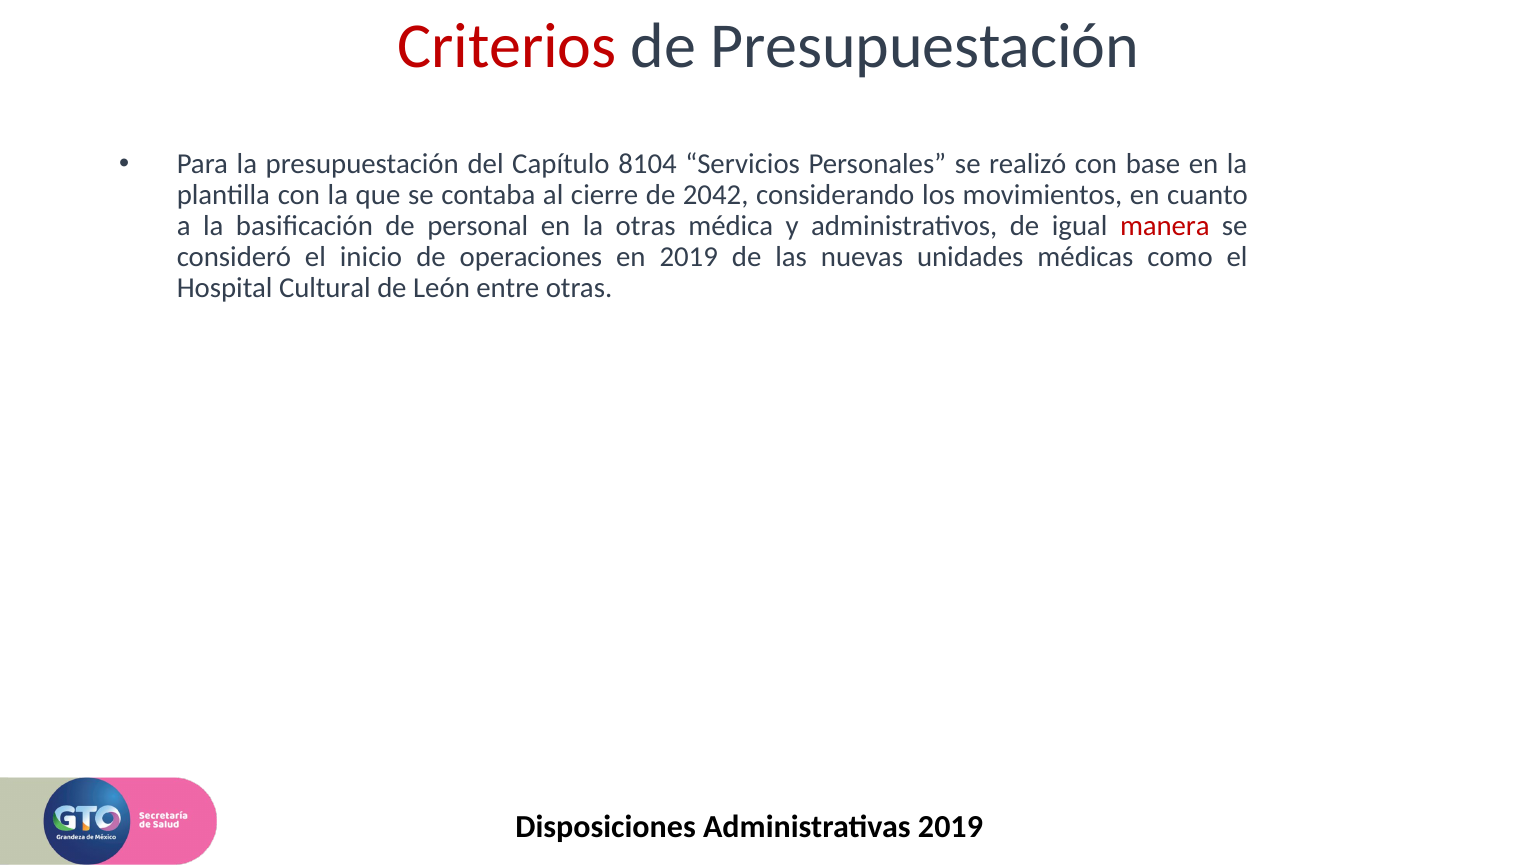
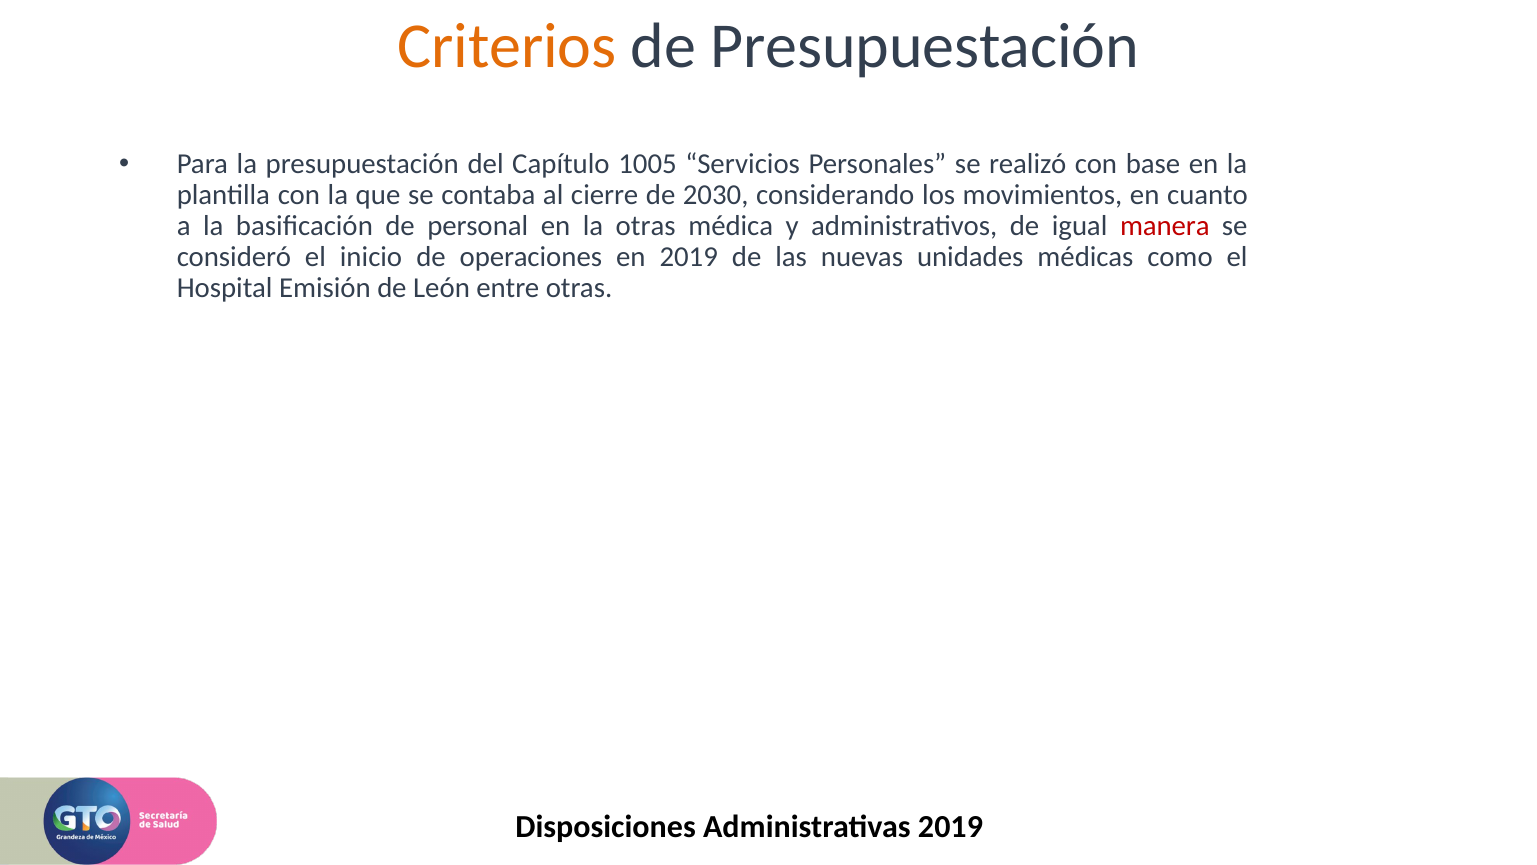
Criterios colour: red -> orange
8104: 8104 -> 1005
2042: 2042 -> 2030
Cultural: Cultural -> Emisión
